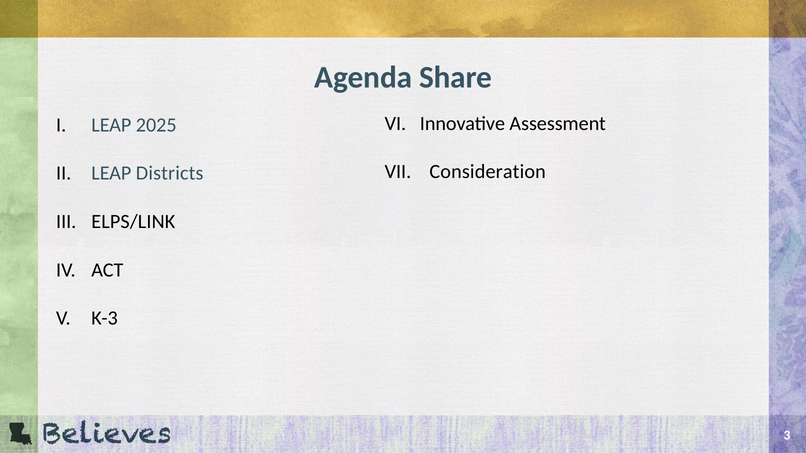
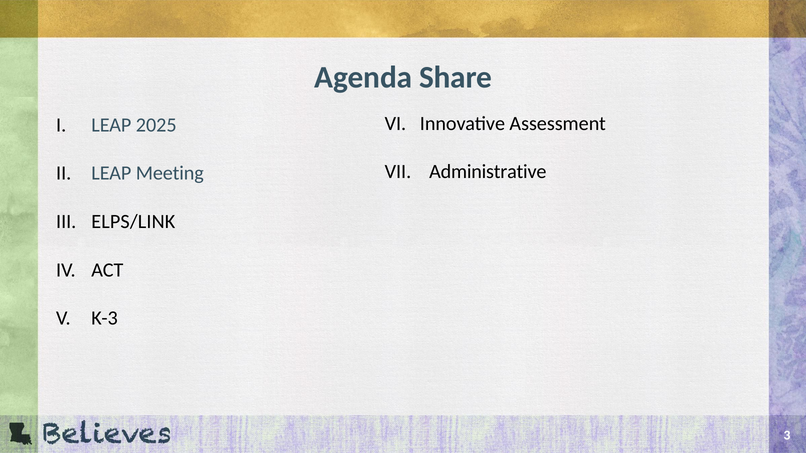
Consideration: Consideration -> Administrative
Districts: Districts -> Meeting
